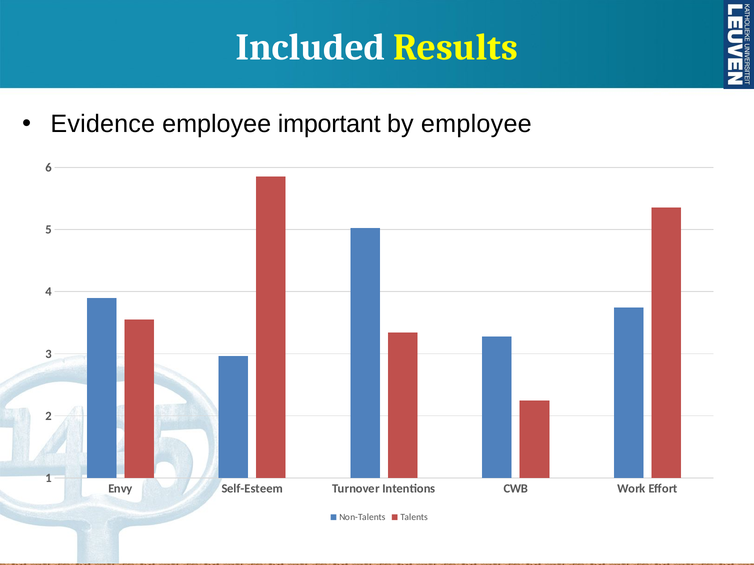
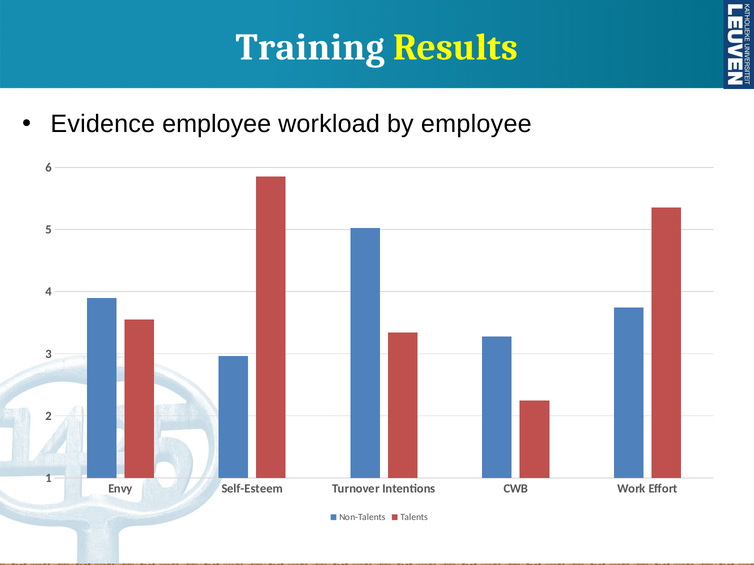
Included: Included -> Training
important: important -> workload
